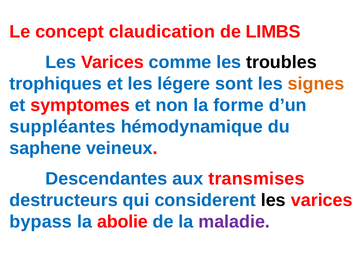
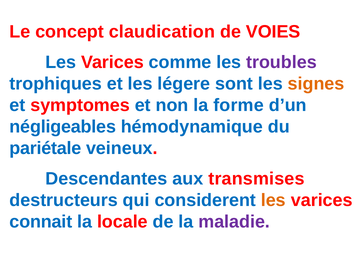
LIMBS: LIMBS -> VOIES
troubles colour: black -> purple
suppléantes: suppléantes -> négligeables
saphene: saphene -> pariétale
les at (273, 200) colour: black -> orange
bypass: bypass -> connait
abolie: abolie -> locale
